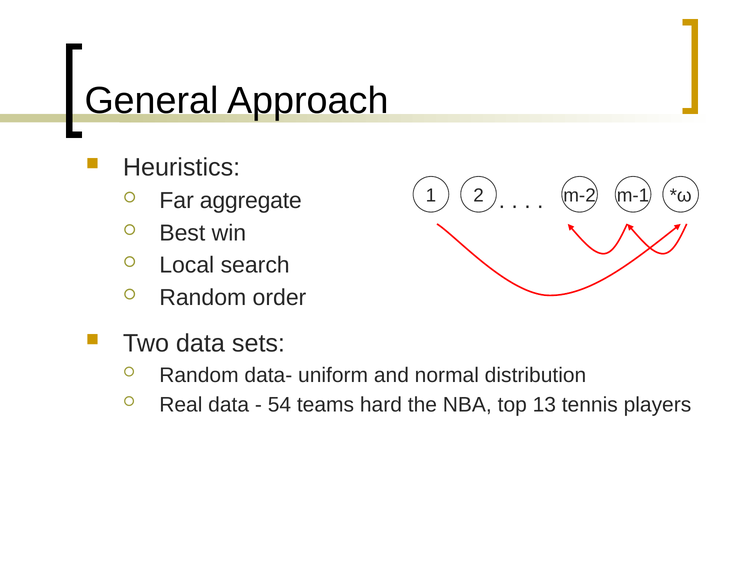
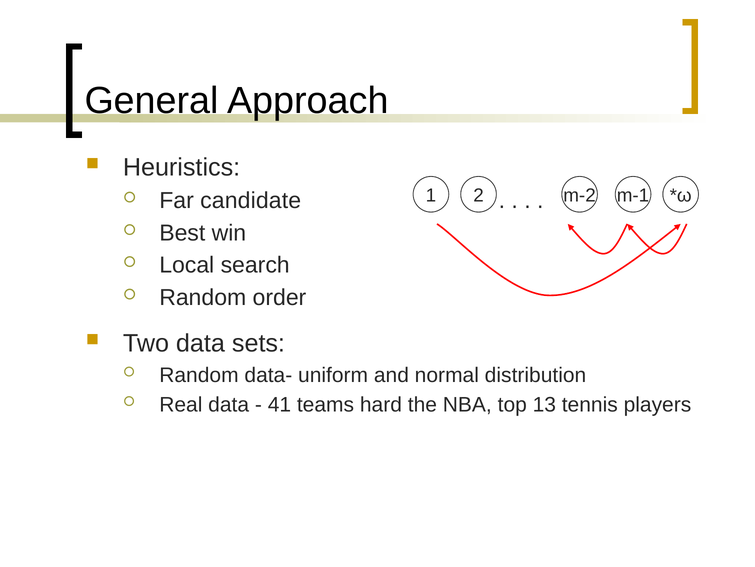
aggregate: aggregate -> candidate
54: 54 -> 41
